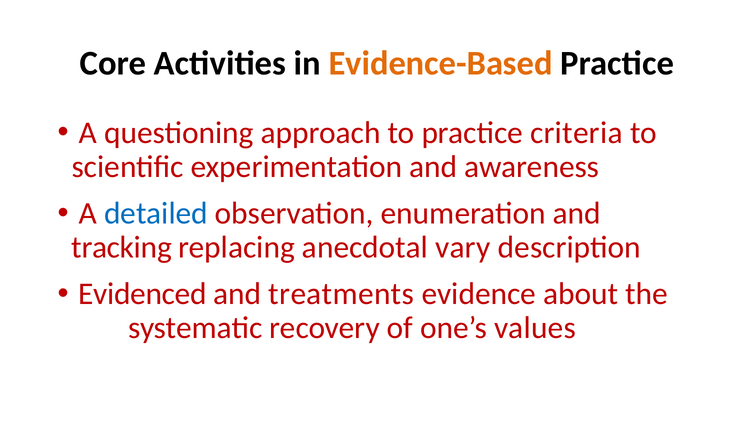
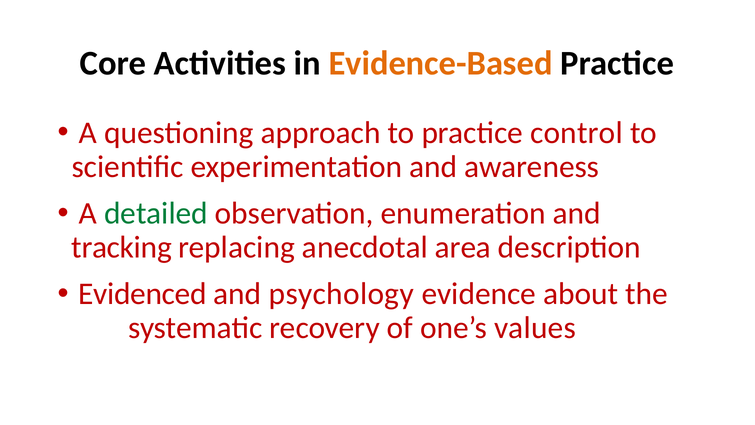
criteria: criteria -> control
detailed colour: blue -> green
vary: vary -> area
treatments: treatments -> psychology
